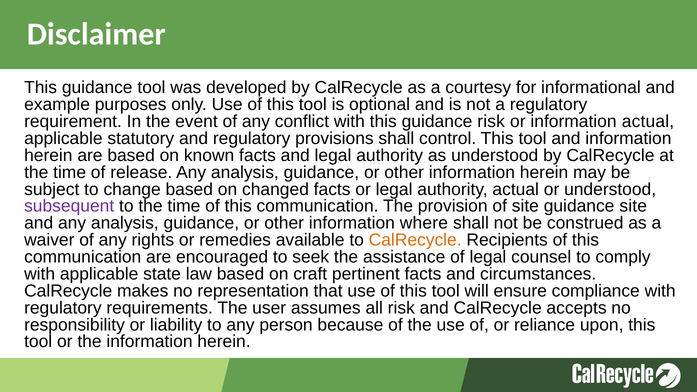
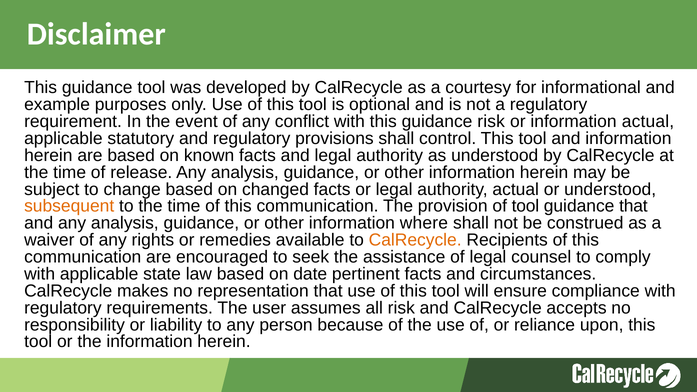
subsequent colour: purple -> orange
of site: site -> tool
guidance site: site -> that
craft: craft -> date
